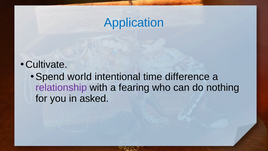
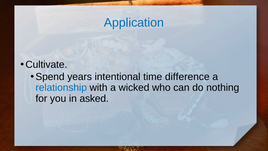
world: world -> years
relationship colour: purple -> blue
fearing: fearing -> wicked
